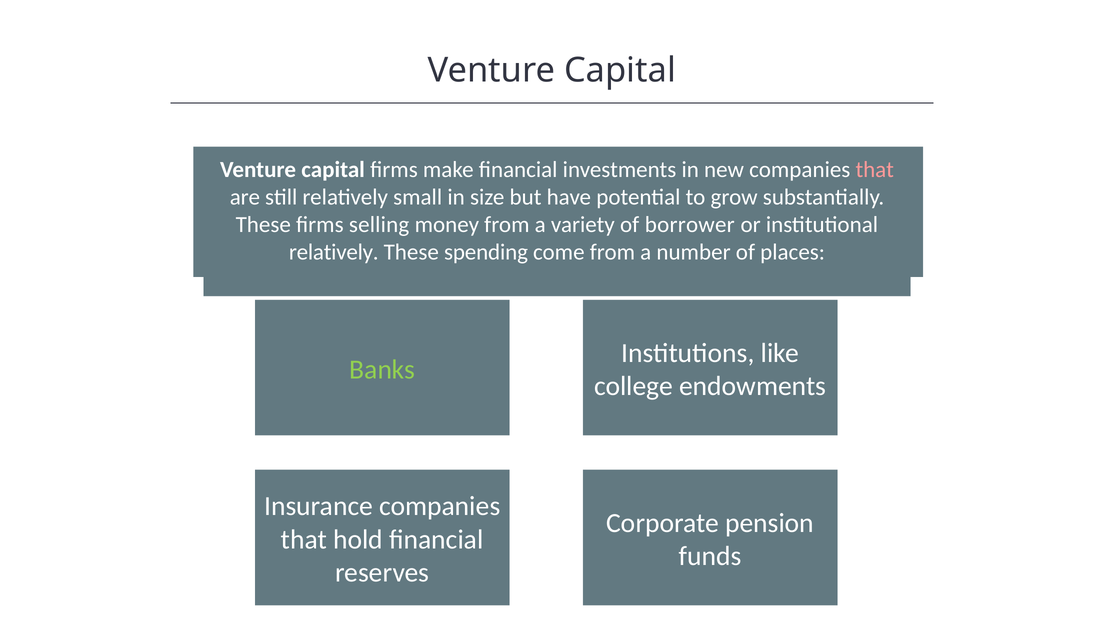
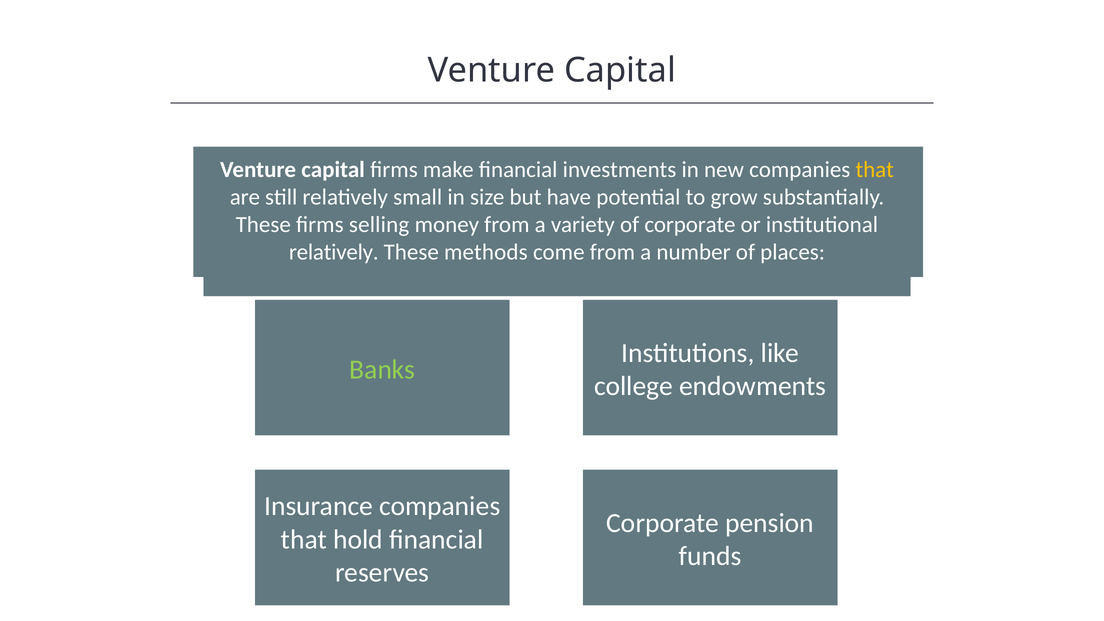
that at (875, 170) colour: pink -> yellow
of borrower: borrower -> corporate
spending: spending -> methods
